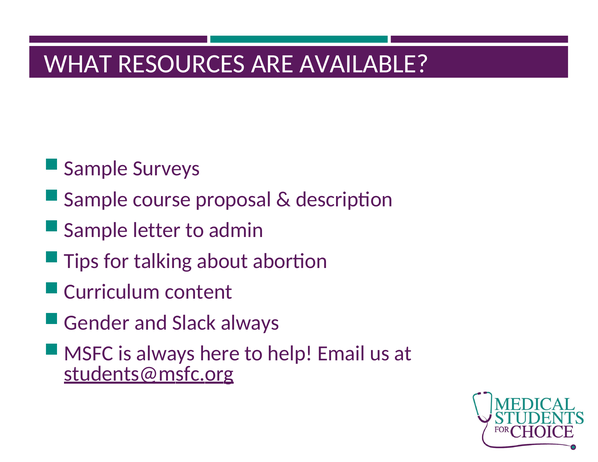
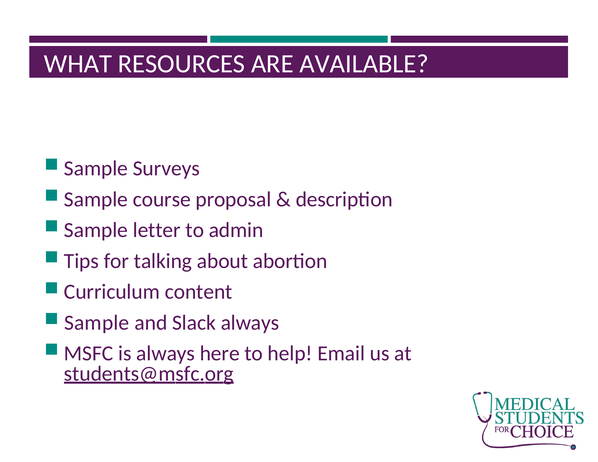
Gender at (97, 323): Gender -> Sample
